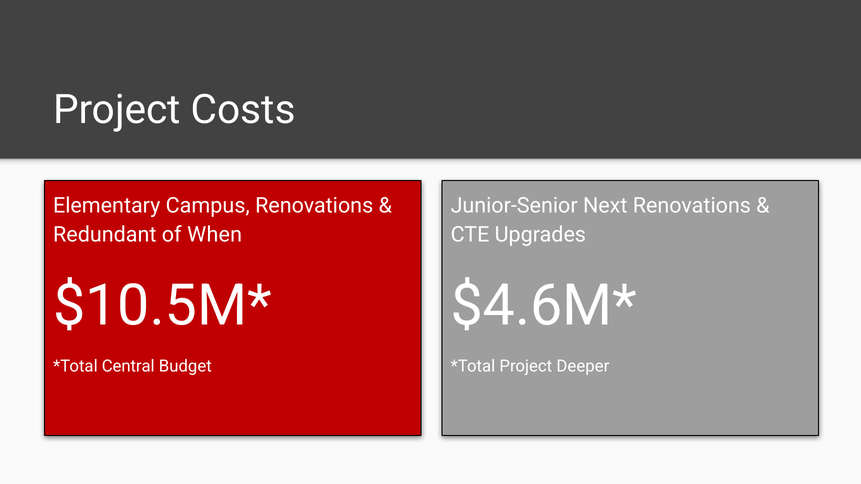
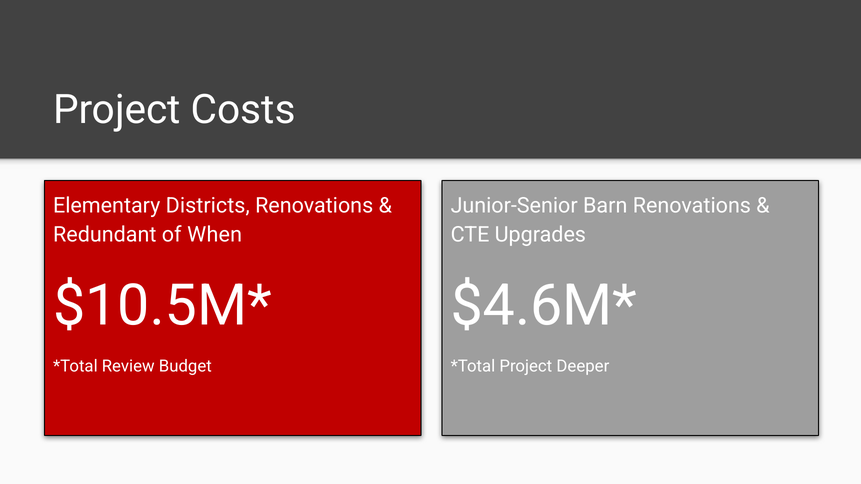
Campus: Campus -> Districts
Next: Next -> Barn
Central: Central -> Review
